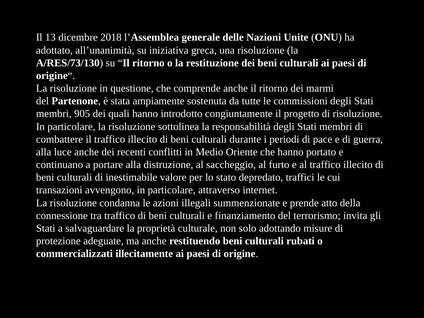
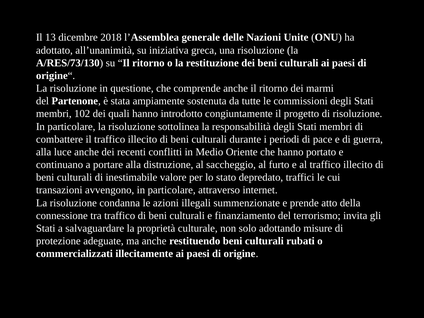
905: 905 -> 102
